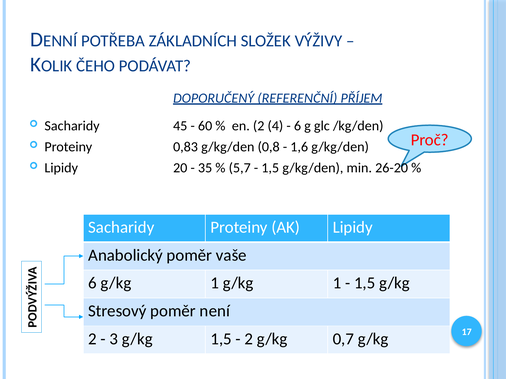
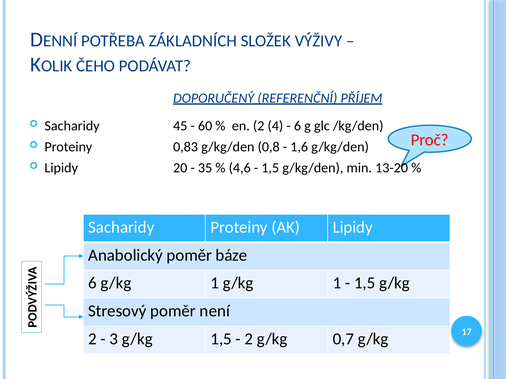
5,7: 5,7 -> 4,6
26-20: 26-20 -> 13-20
vaše: vaše -> báze
